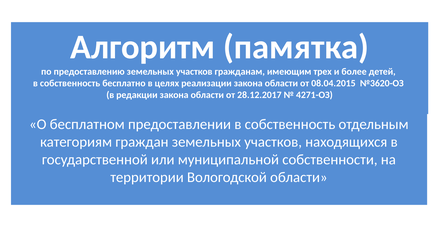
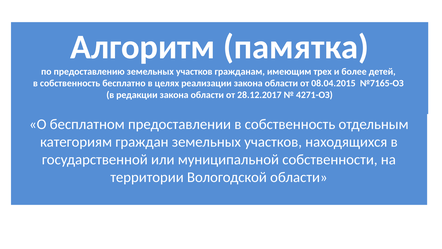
№3620-ОЗ: №3620-ОЗ -> №7165-ОЗ
